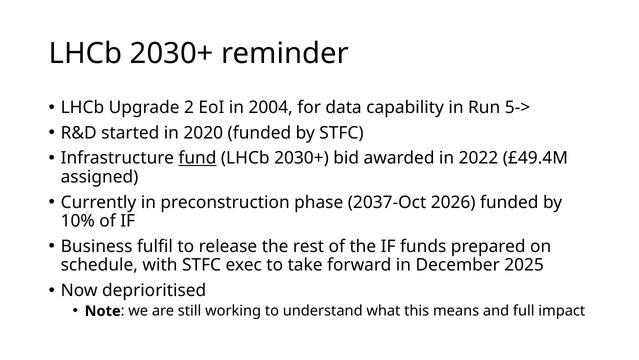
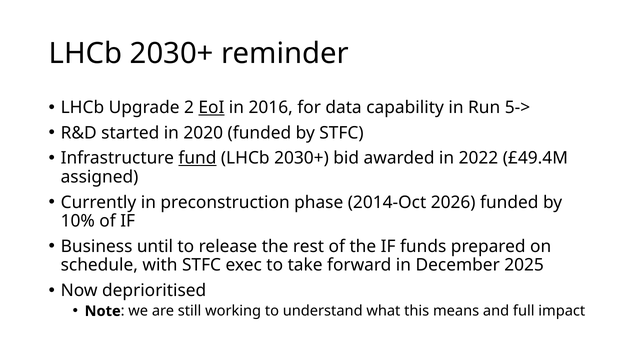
EoI underline: none -> present
2004: 2004 -> 2016
2037-Oct: 2037-Oct -> 2014-Oct
fulfil: fulfil -> until
